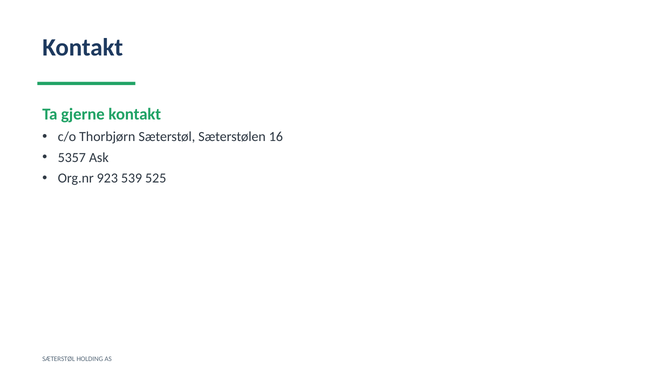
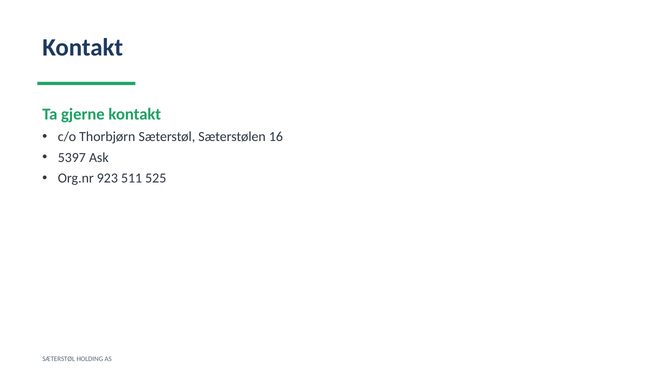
5357: 5357 -> 5397
539: 539 -> 511
